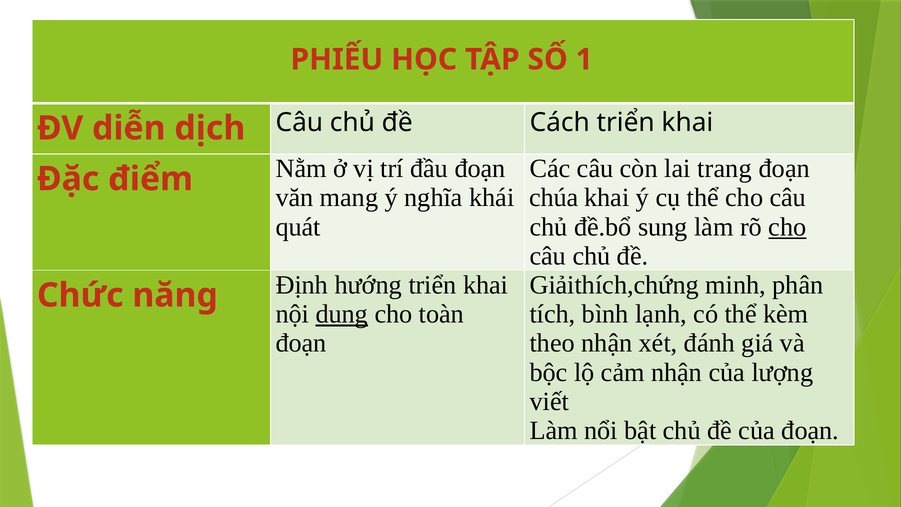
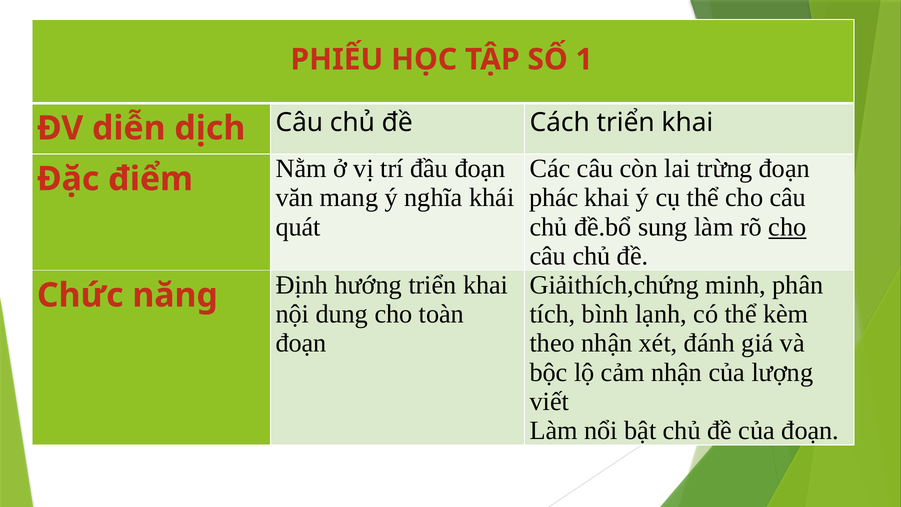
trang: trang -> trừng
chúa: chúa -> phác
dung underline: present -> none
